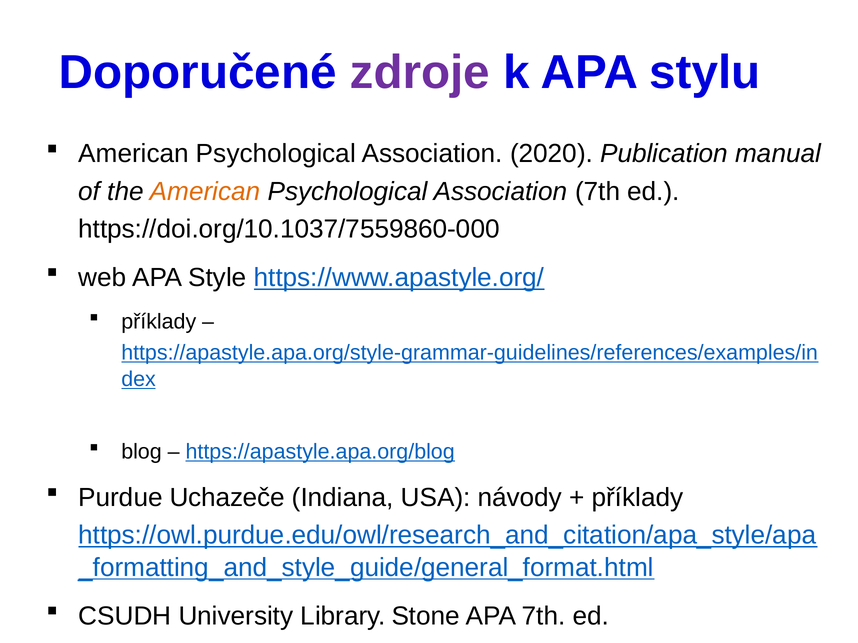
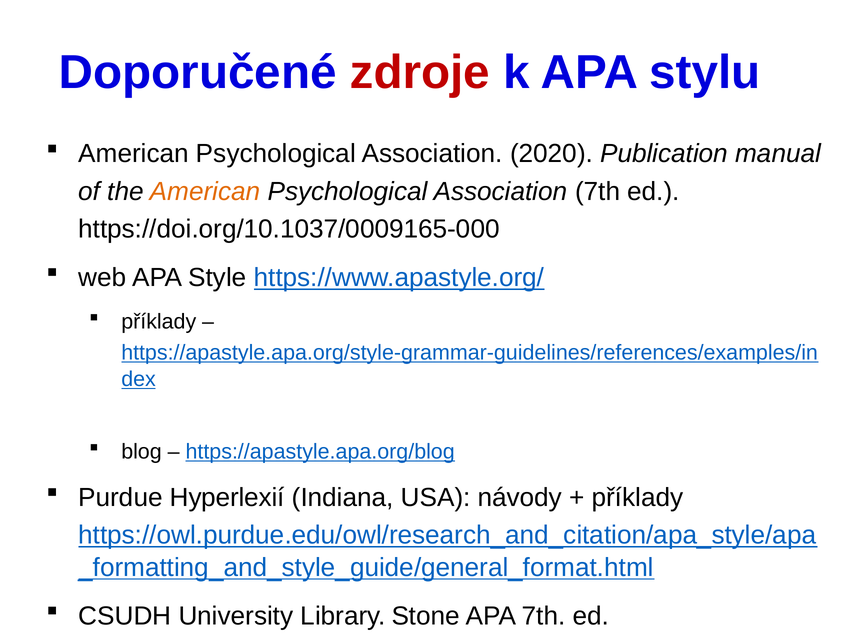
zdroje colour: purple -> red
https://doi.org/10.1037/7559860-000: https://doi.org/10.1037/7559860-000 -> https://doi.org/10.1037/0009165-000
Uchazeče: Uchazeče -> Hyperlexií
